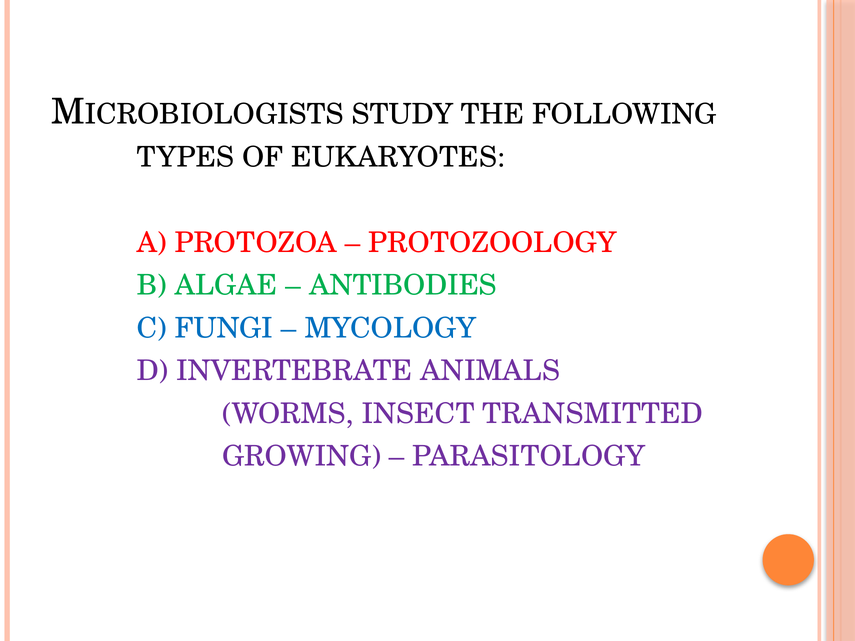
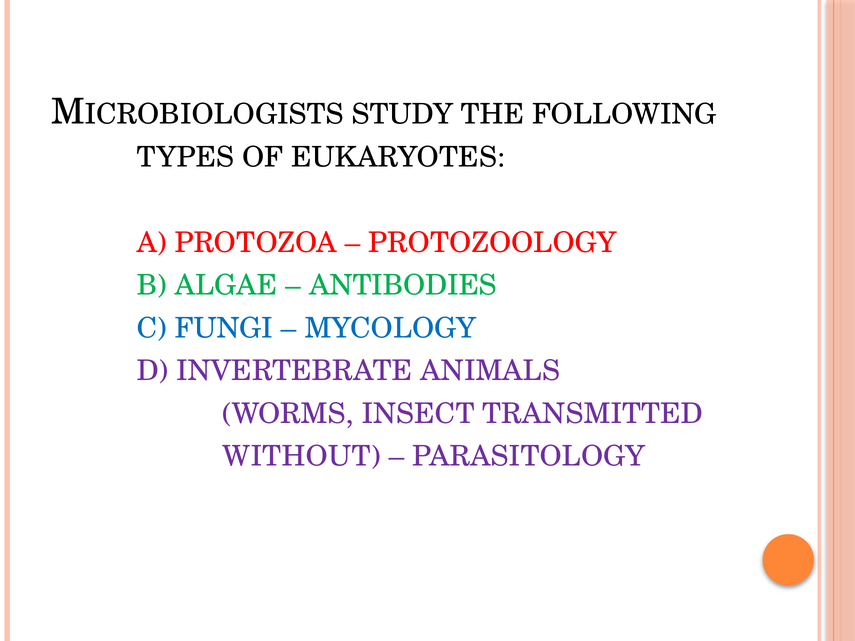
GROWING: GROWING -> WITHOUT
